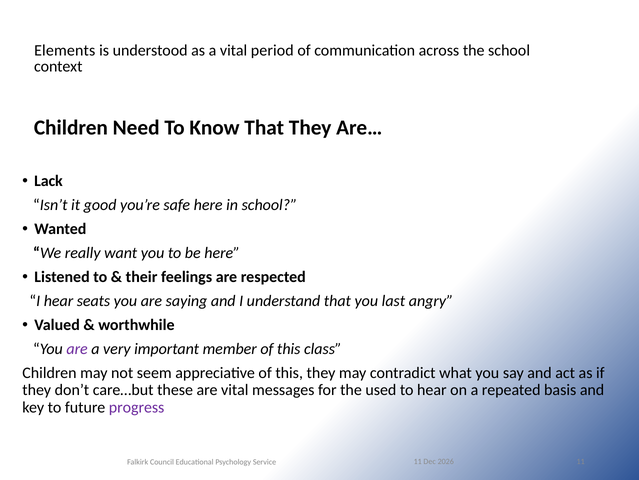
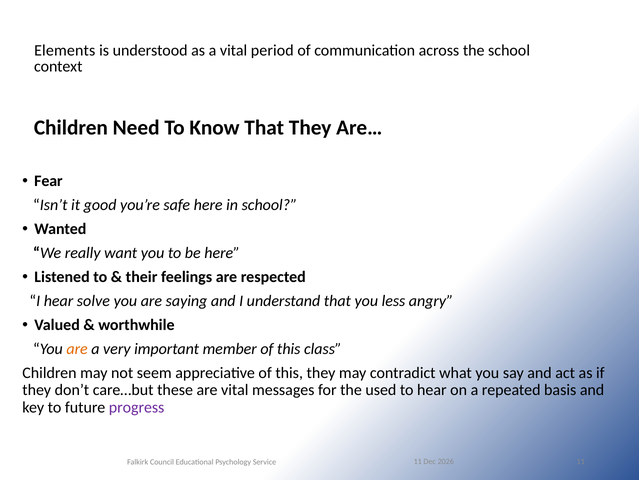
Lack: Lack -> Fear
seats: seats -> solve
last: last -> less
are at (77, 348) colour: purple -> orange
